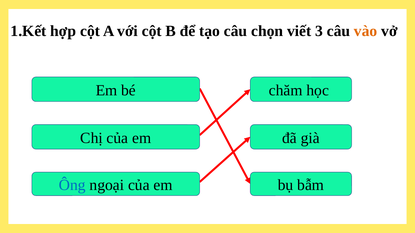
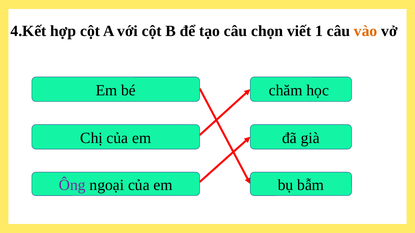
1.Kết: 1.Kết -> 4.Kết
3: 3 -> 1
Ông colour: blue -> purple
